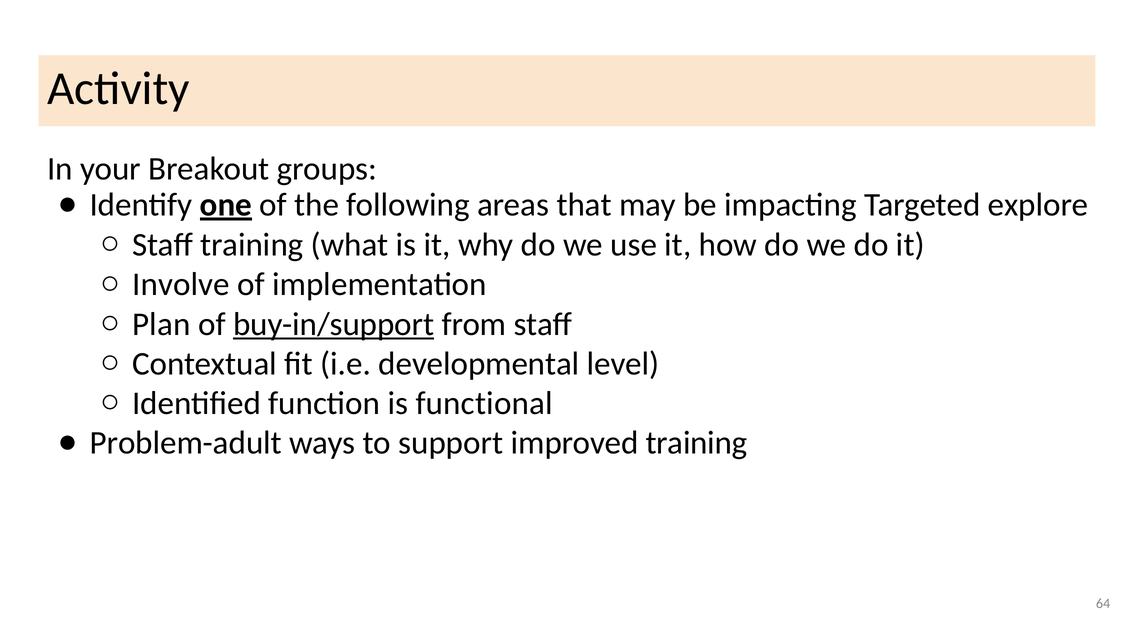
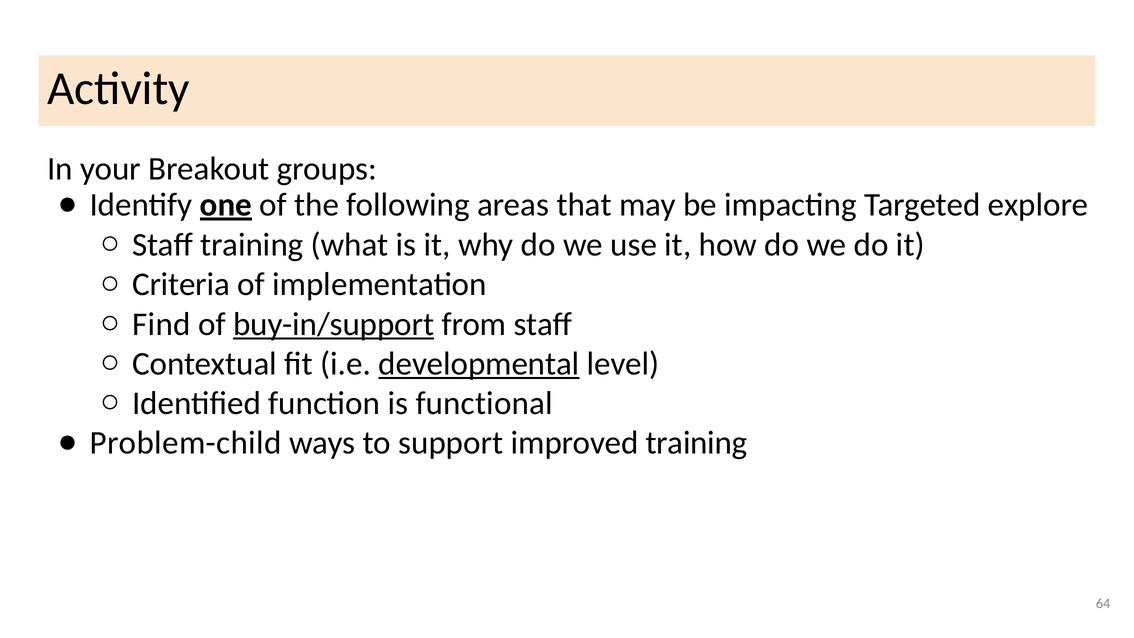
Involve: Involve -> Criteria
Plan: Plan -> Find
developmental underline: none -> present
Problem-adult: Problem-adult -> Problem-child
